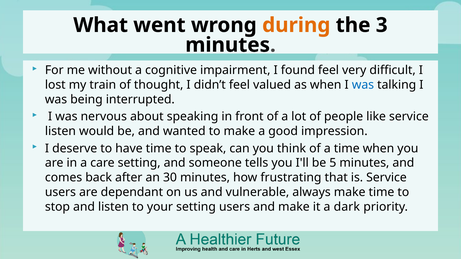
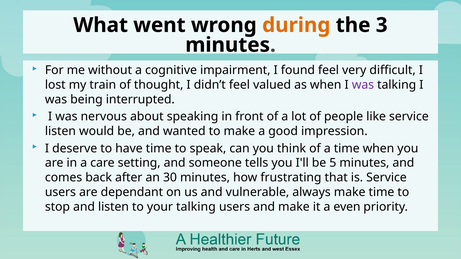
was at (363, 85) colour: blue -> purple
your setting: setting -> talking
dark: dark -> even
